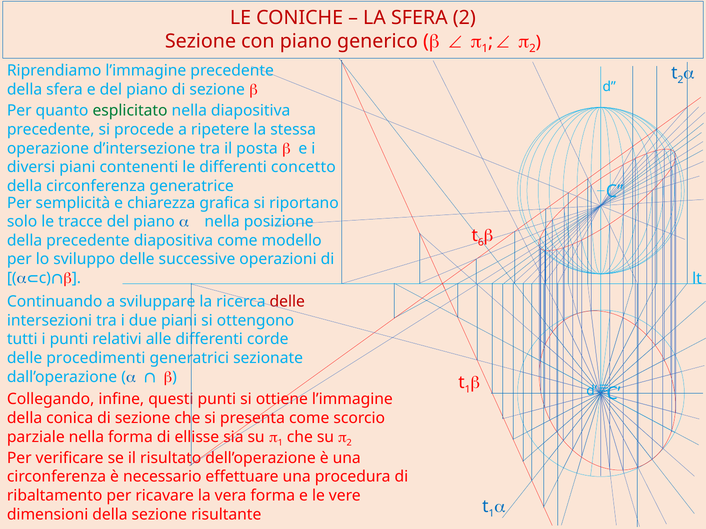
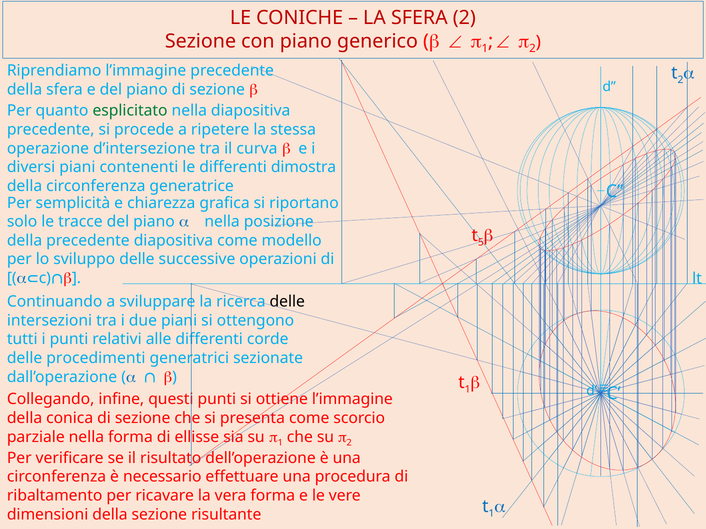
posta: posta -> curva
concetto: concetto -> dimostra
6: 6 -> 5
delle at (287, 302) colour: red -> black
